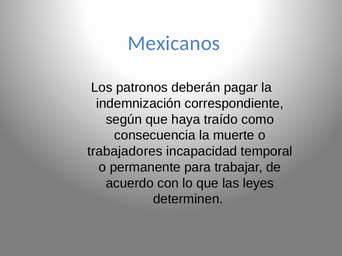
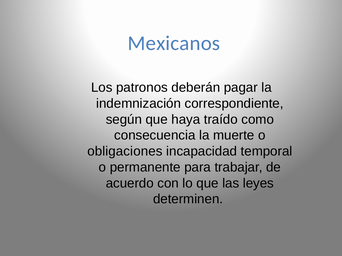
trabajadores: trabajadores -> obligaciones
